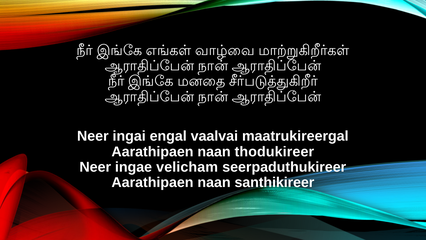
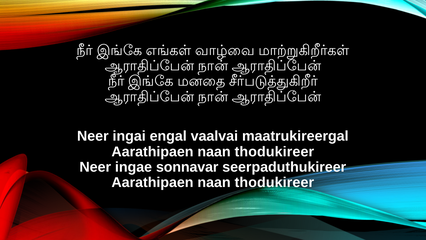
velicham: velicham -> sonnavar
santhikireer at (274, 182): santhikireer -> thodukireer
